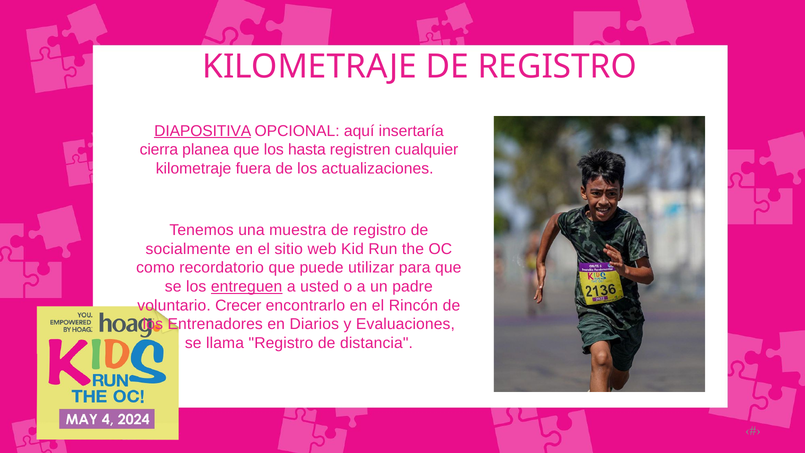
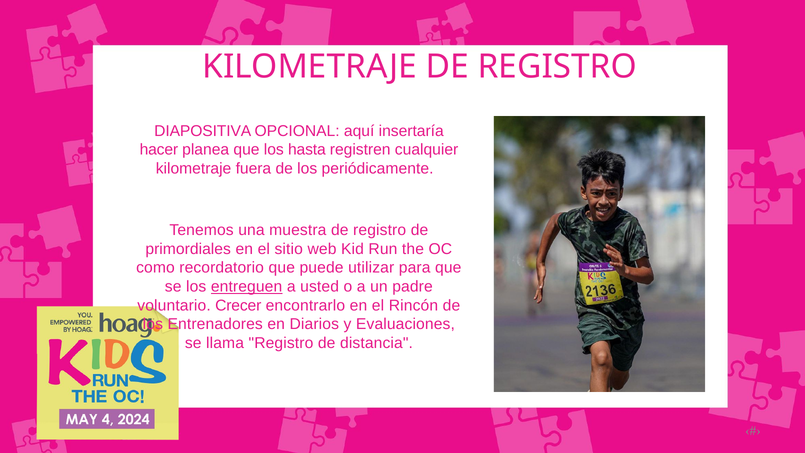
DIAPOSITIVA underline: present -> none
cierra: cierra -> hacer
actualizaciones: actualizaciones -> periódicamente
socialmente: socialmente -> primordiales
